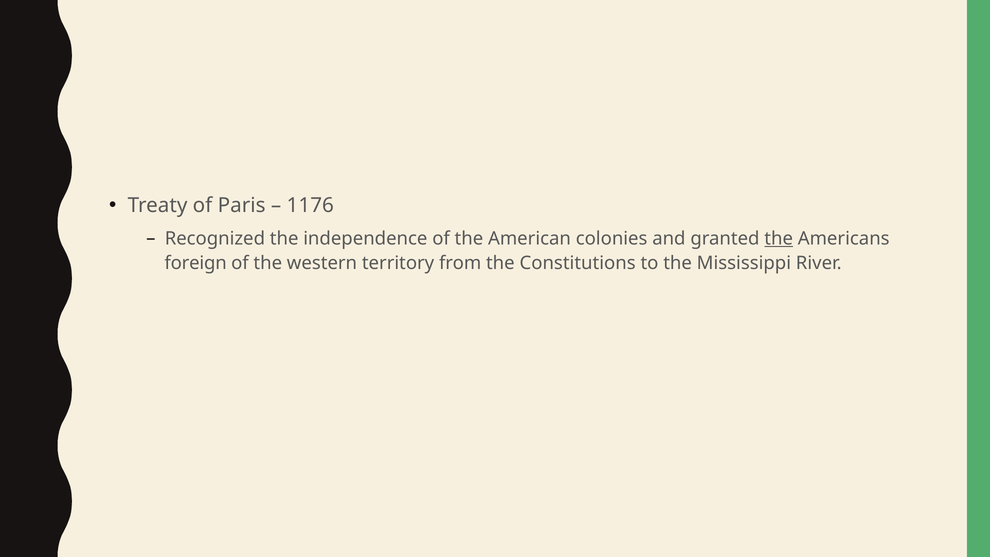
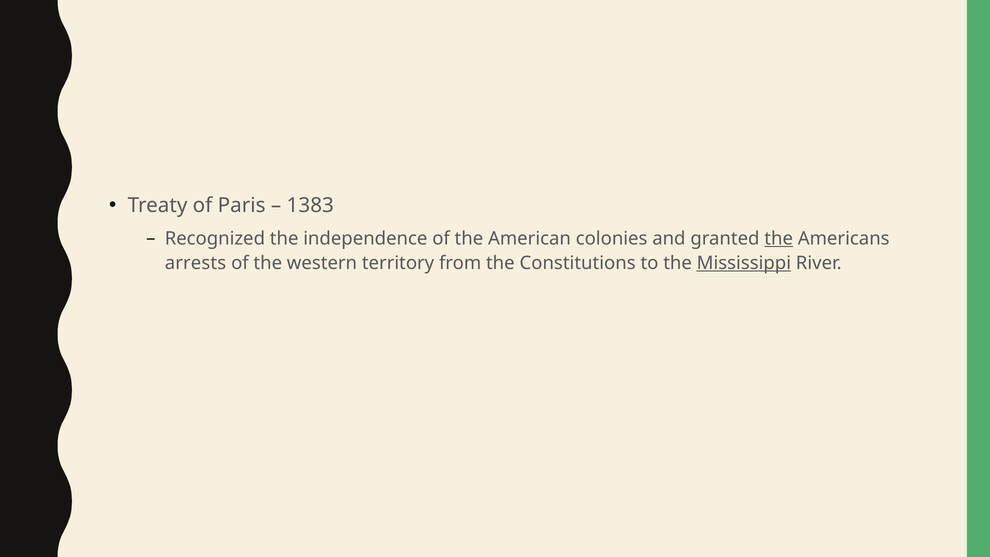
1176: 1176 -> 1383
foreign: foreign -> arrests
Mississippi underline: none -> present
